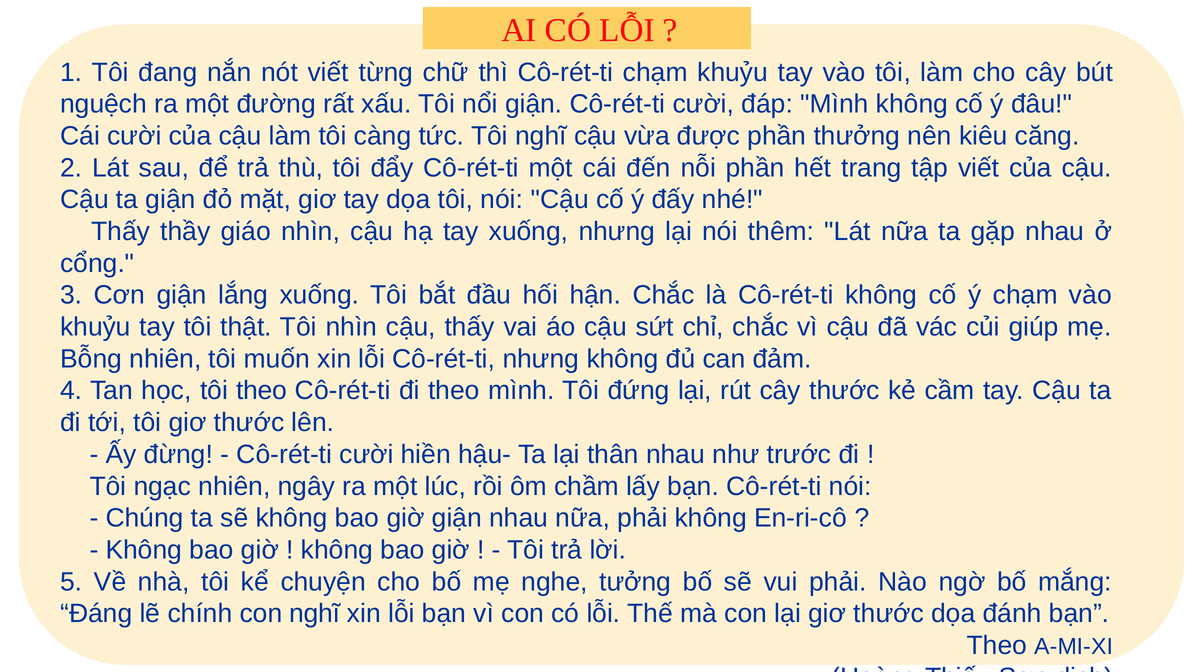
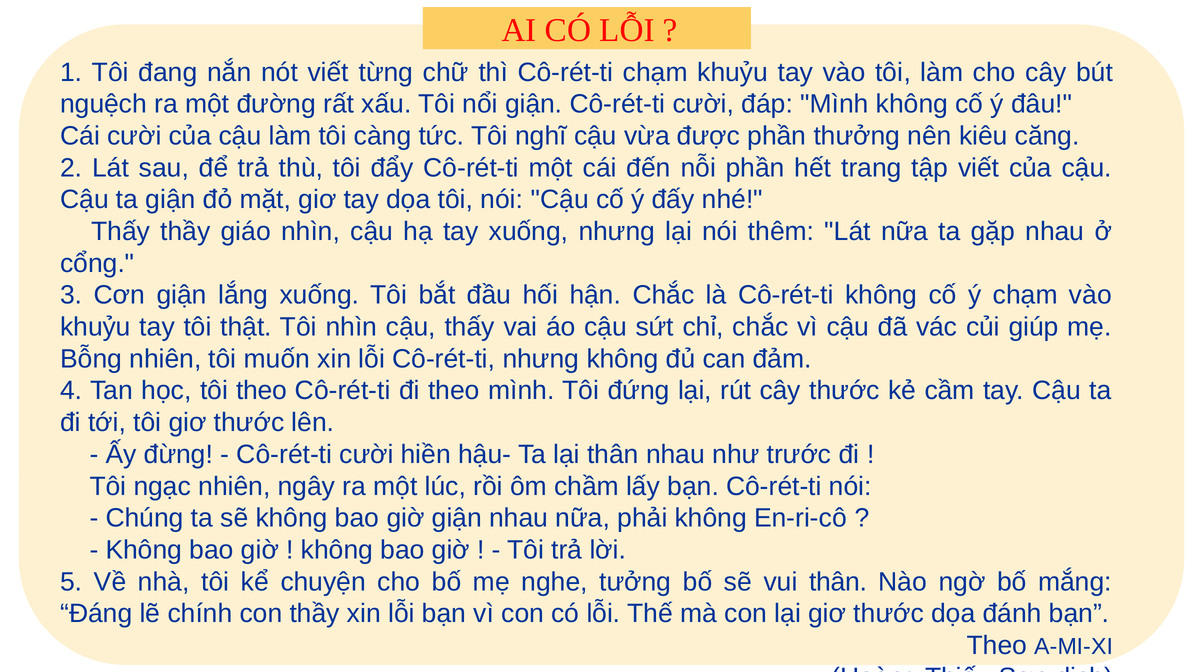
vui phải: phải -> thân
con nghĩ: nghĩ -> thầy
